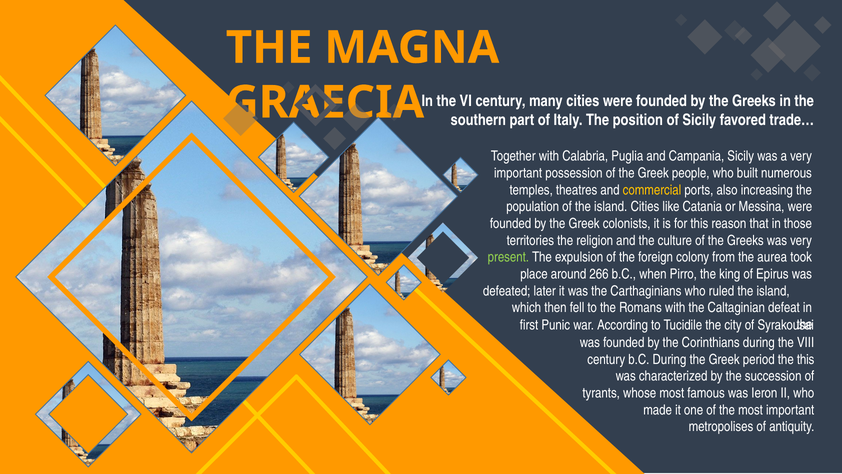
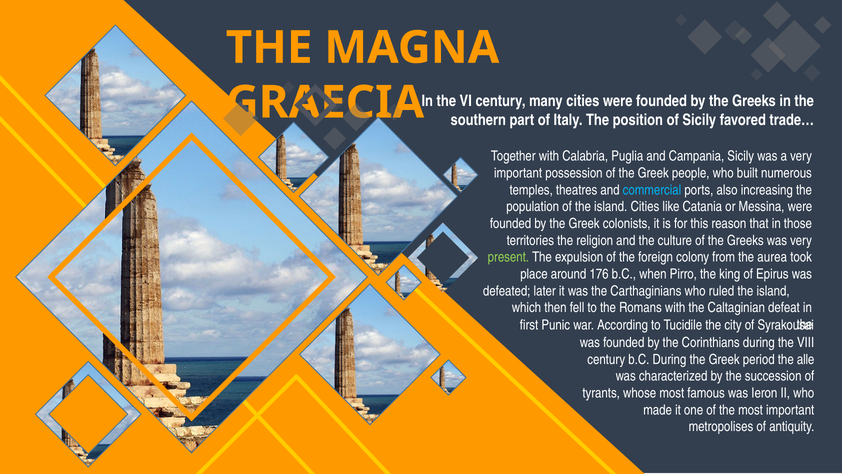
commercial colour: yellow -> light blue
266: 266 -> 176
the this: this -> alle
